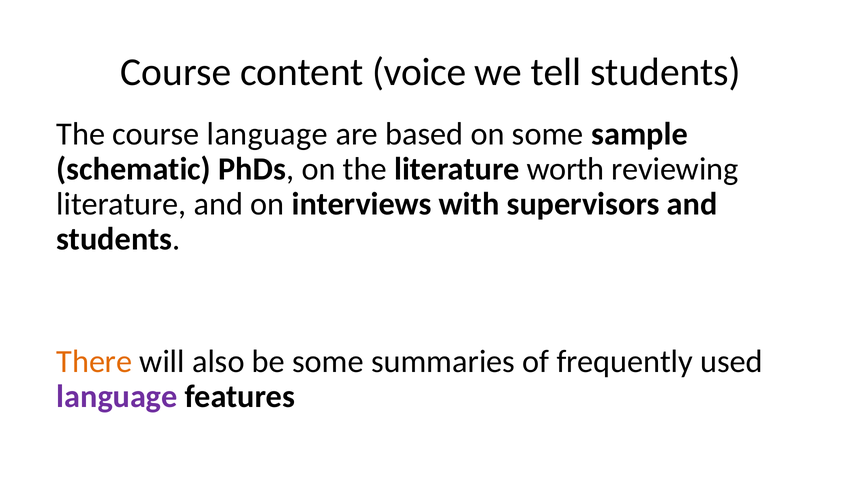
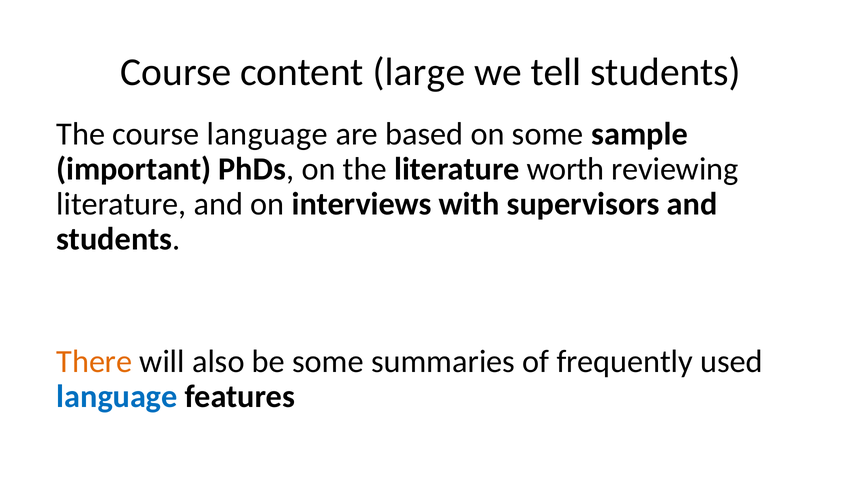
voice: voice -> large
schematic: schematic -> important
language at (117, 396) colour: purple -> blue
